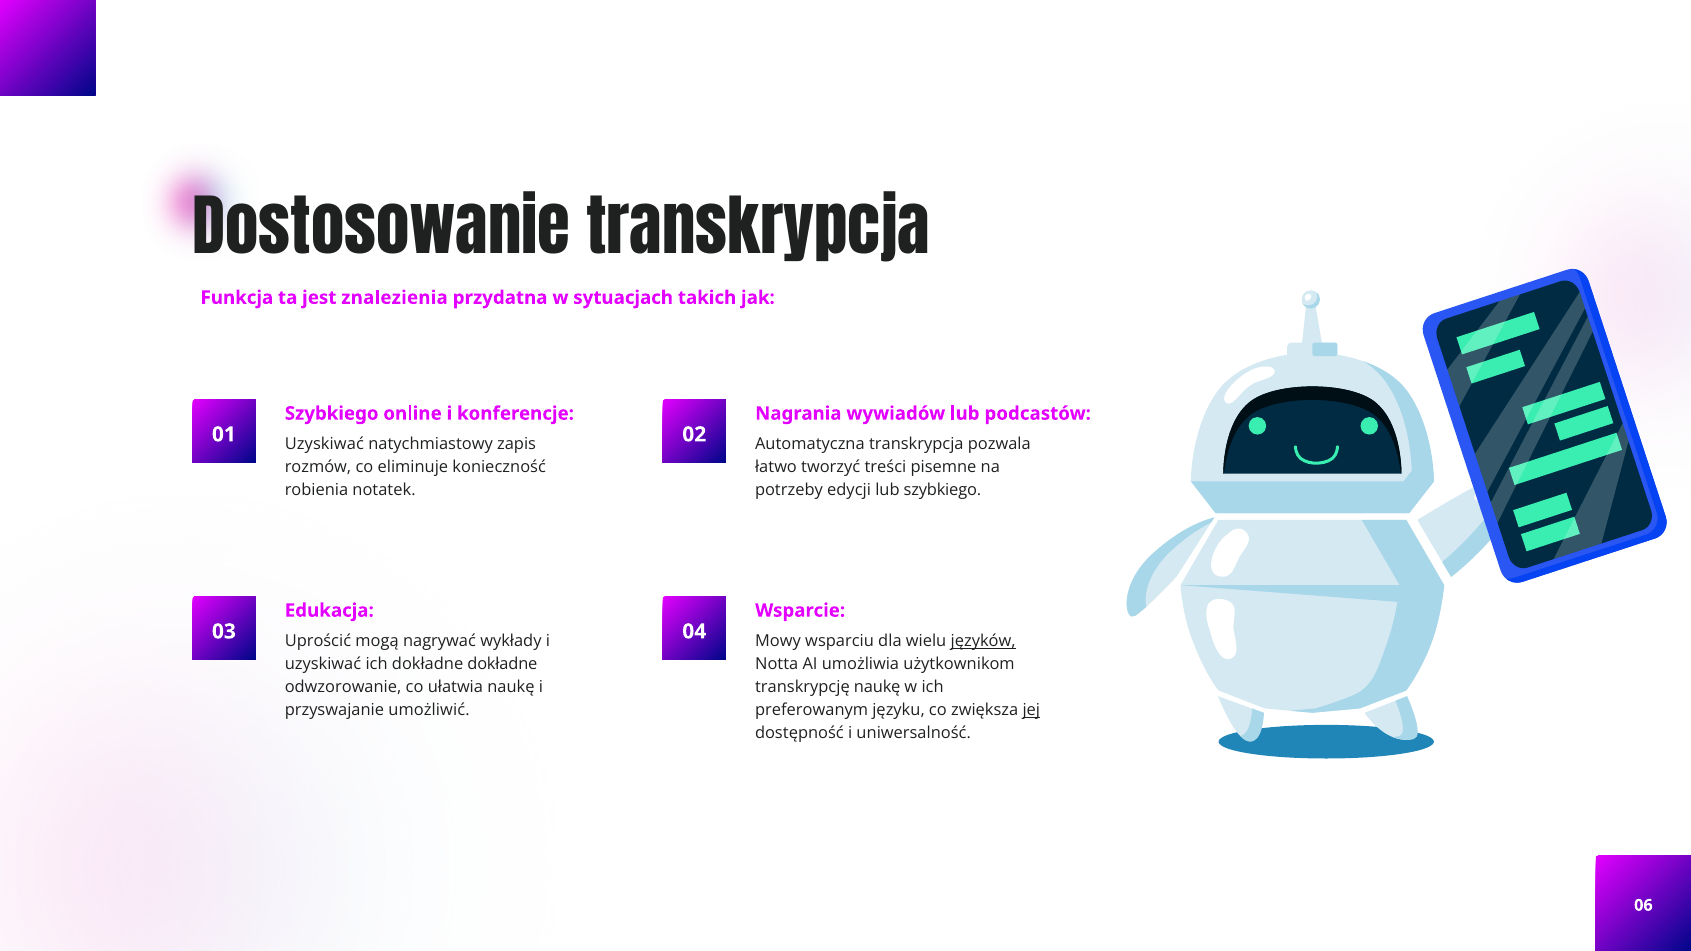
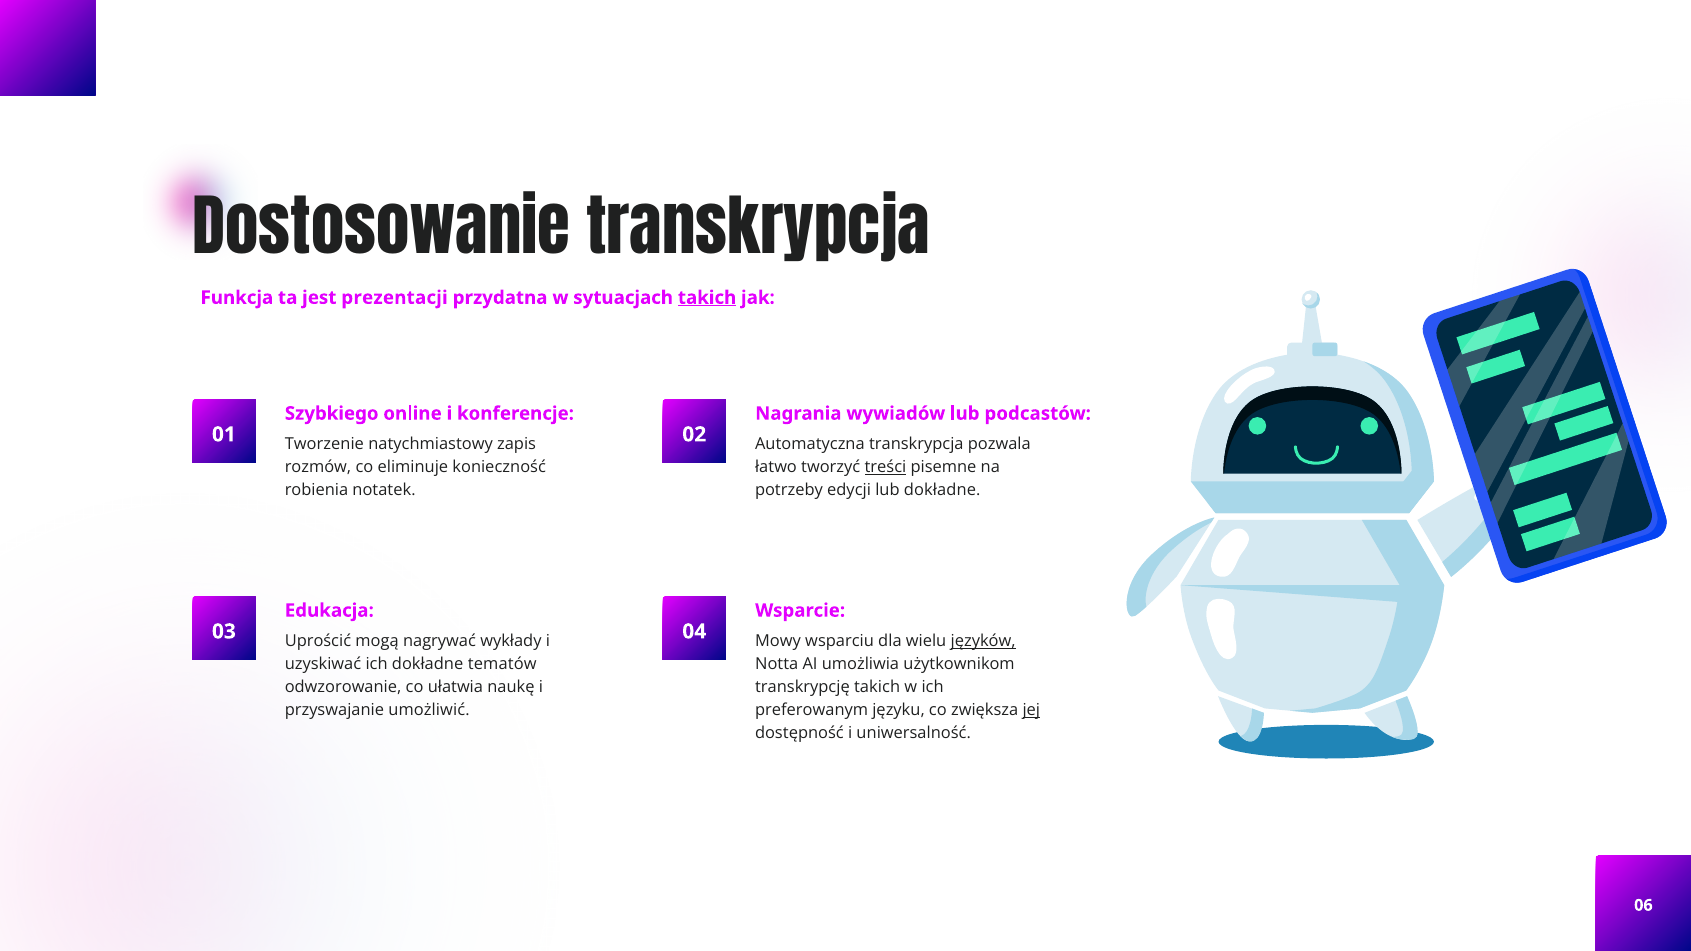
znalezienia: znalezienia -> prezentacji
takich at (707, 298) underline: none -> present
Uzyskiwać at (324, 444): Uzyskiwać -> Tworzenie
treści underline: none -> present
lub szybkiego: szybkiego -> dokładne
dokładne dokładne: dokładne -> tematów
transkrypcję naukę: naukę -> takich
